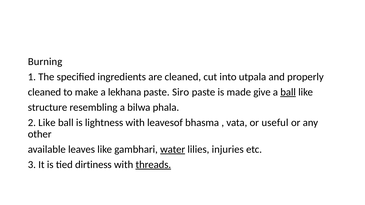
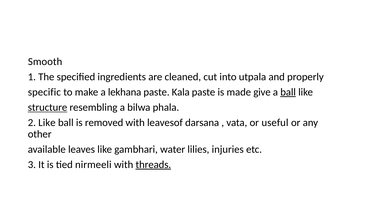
Burning: Burning -> Smooth
cleaned at (44, 92): cleaned -> specific
Siro: Siro -> Kala
structure underline: none -> present
lightness: lightness -> removed
bhasma: bhasma -> darsana
water underline: present -> none
dirtiness: dirtiness -> nirmeeli
